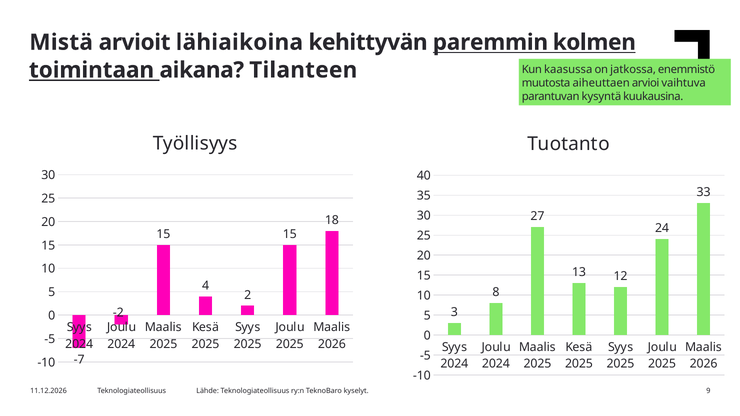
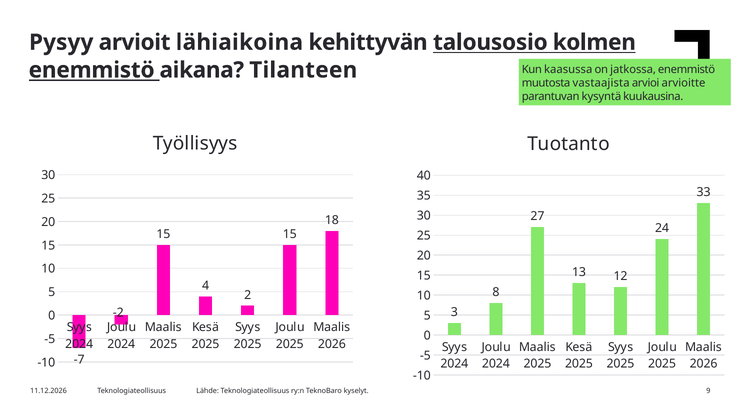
Mistä: Mistä -> Pysyy
paremmin: paremmin -> talousosio
toimintaan at (92, 70): toimintaan -> enemmistö
aiheuttaen: aiheuttaen -> vastaajista
vaihtuva: vaihtuva -> arvioitte
